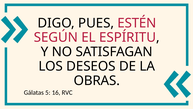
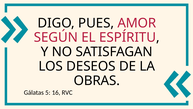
ESTÉN: ESTÉN -> AMOR
